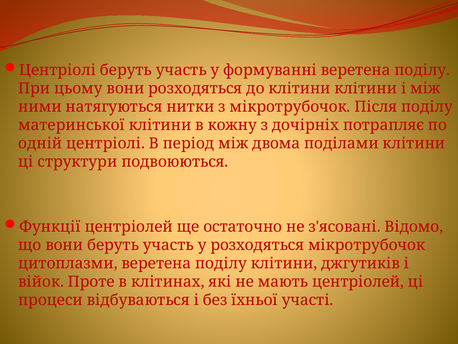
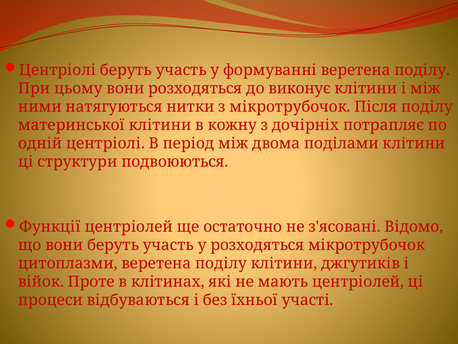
до клітини: клітини -> виконує
